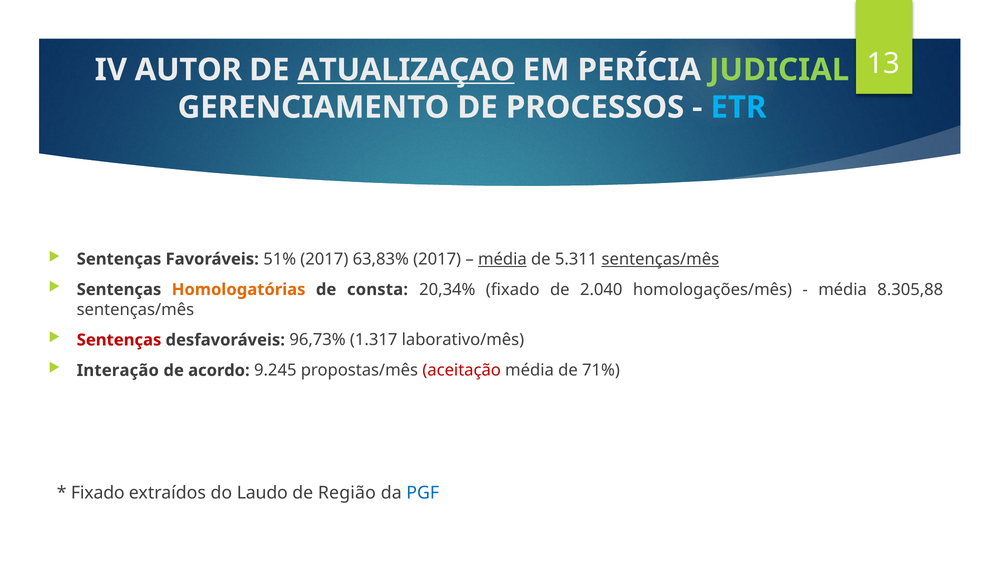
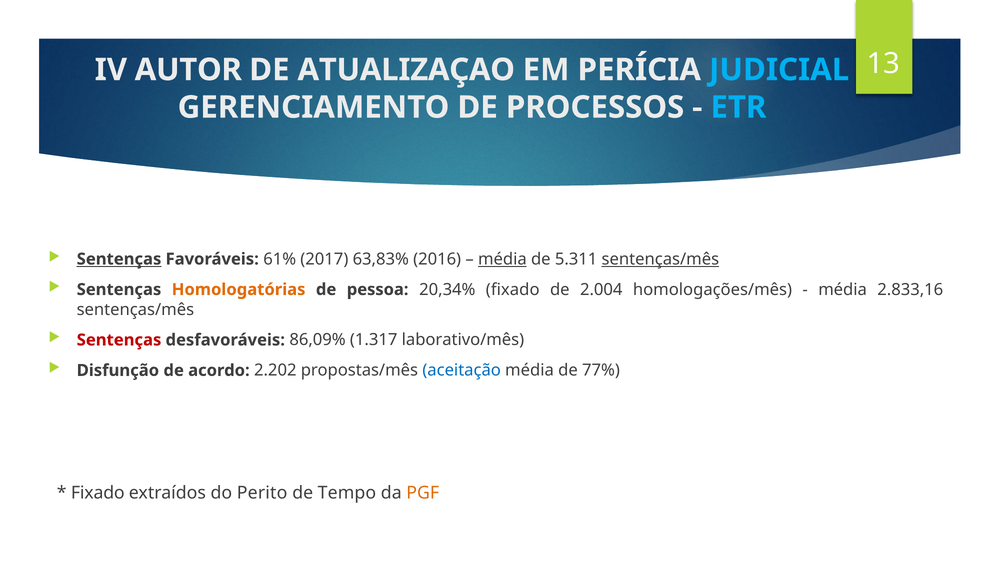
ATUALIZAÇAO underline: present -> none
JUDICIAL colour: light green -> light blue
Sentenças at (119, 259) underline: none -> present
51%: 51% -> 61%
63,83% 2017: 2017 -> 2016
consta: consta -> pessoa
2.040: 2.040 -> 2.004
8.305,88: 8.305,88 -> 2.833,16
96,73%: 96,73% -> 86,09%
Interação: Interação -> Disfunção
9.245: 9.245 -> 2.202
aceitação colour: red -> blue
71%: 71% -> 77%
Laudo: Laudo -> Perito
Região: Região -> Tempo
PGF colour: blue -> orange
